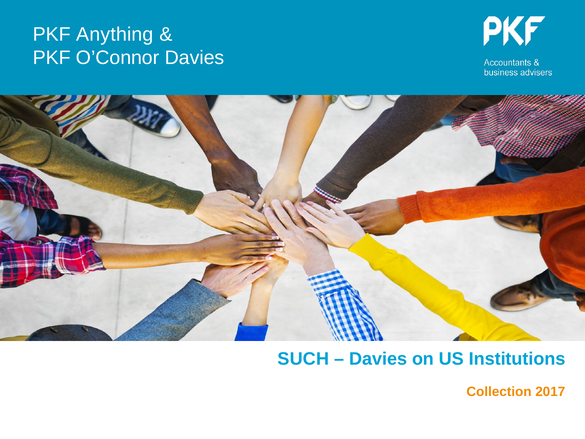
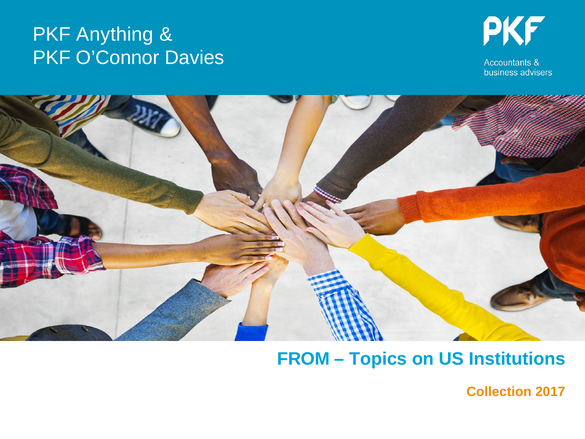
SUCH: SUCH -> FROM
Davies at (378, 359): Davies -> Topics
